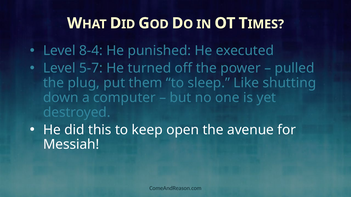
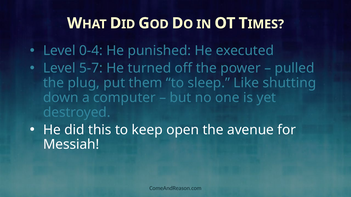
8-4: 8-4 -> 0-4
